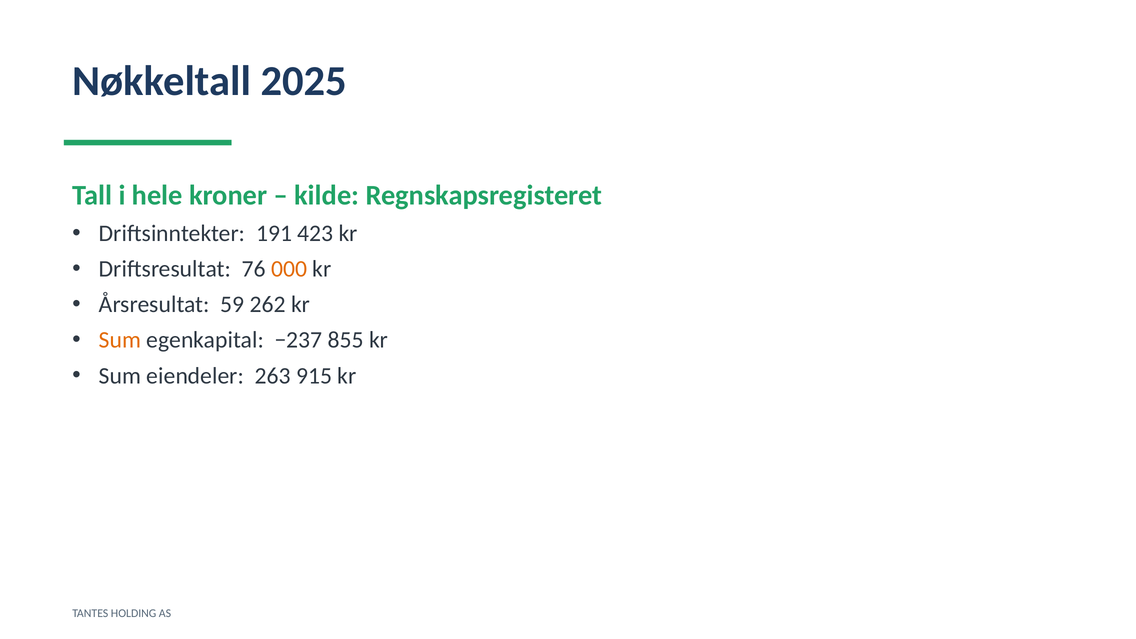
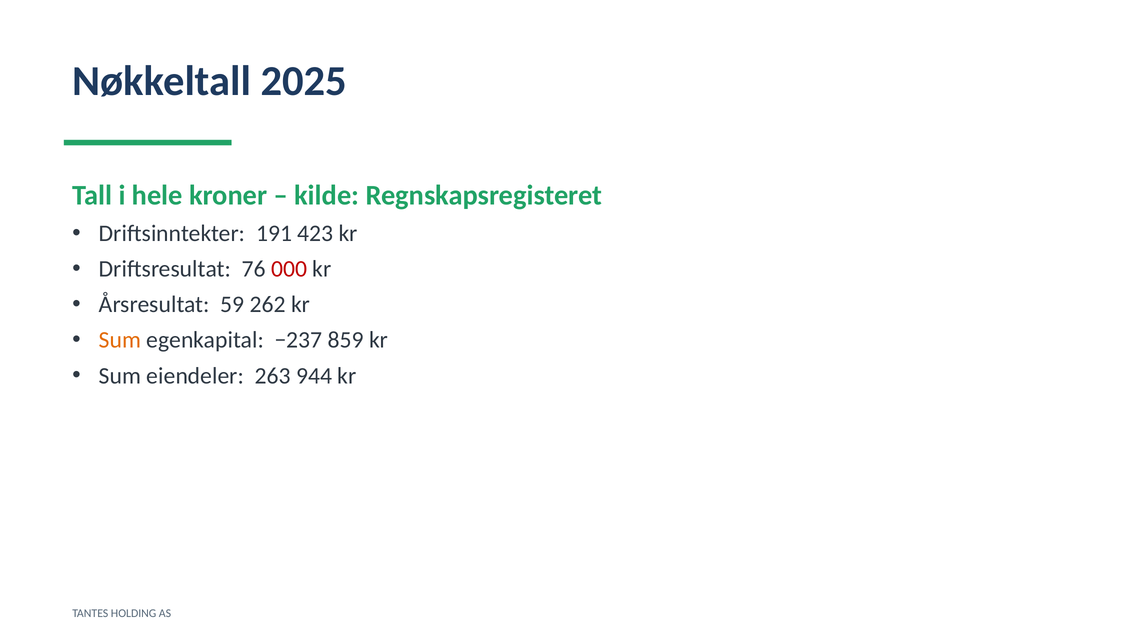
000 colour: orange -> red
855: 855 -> 859
915: 915 -> 944
